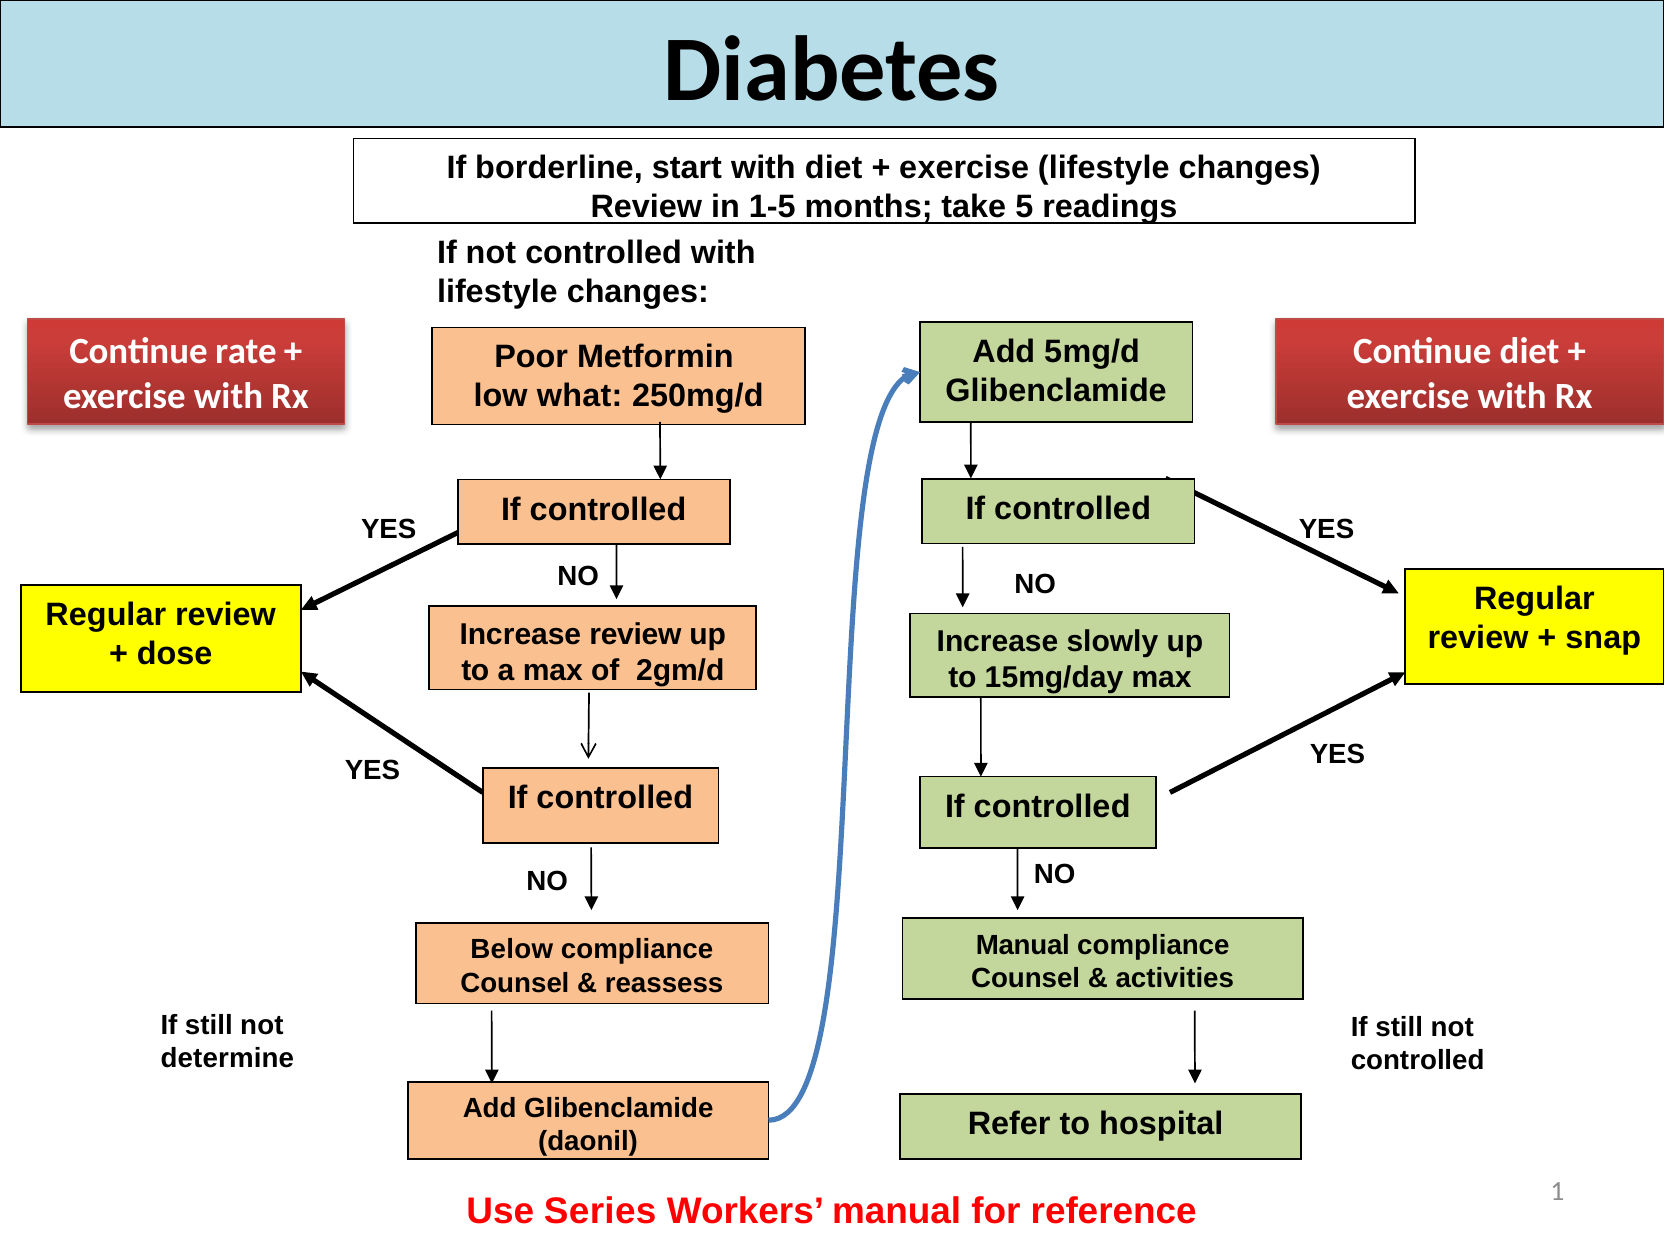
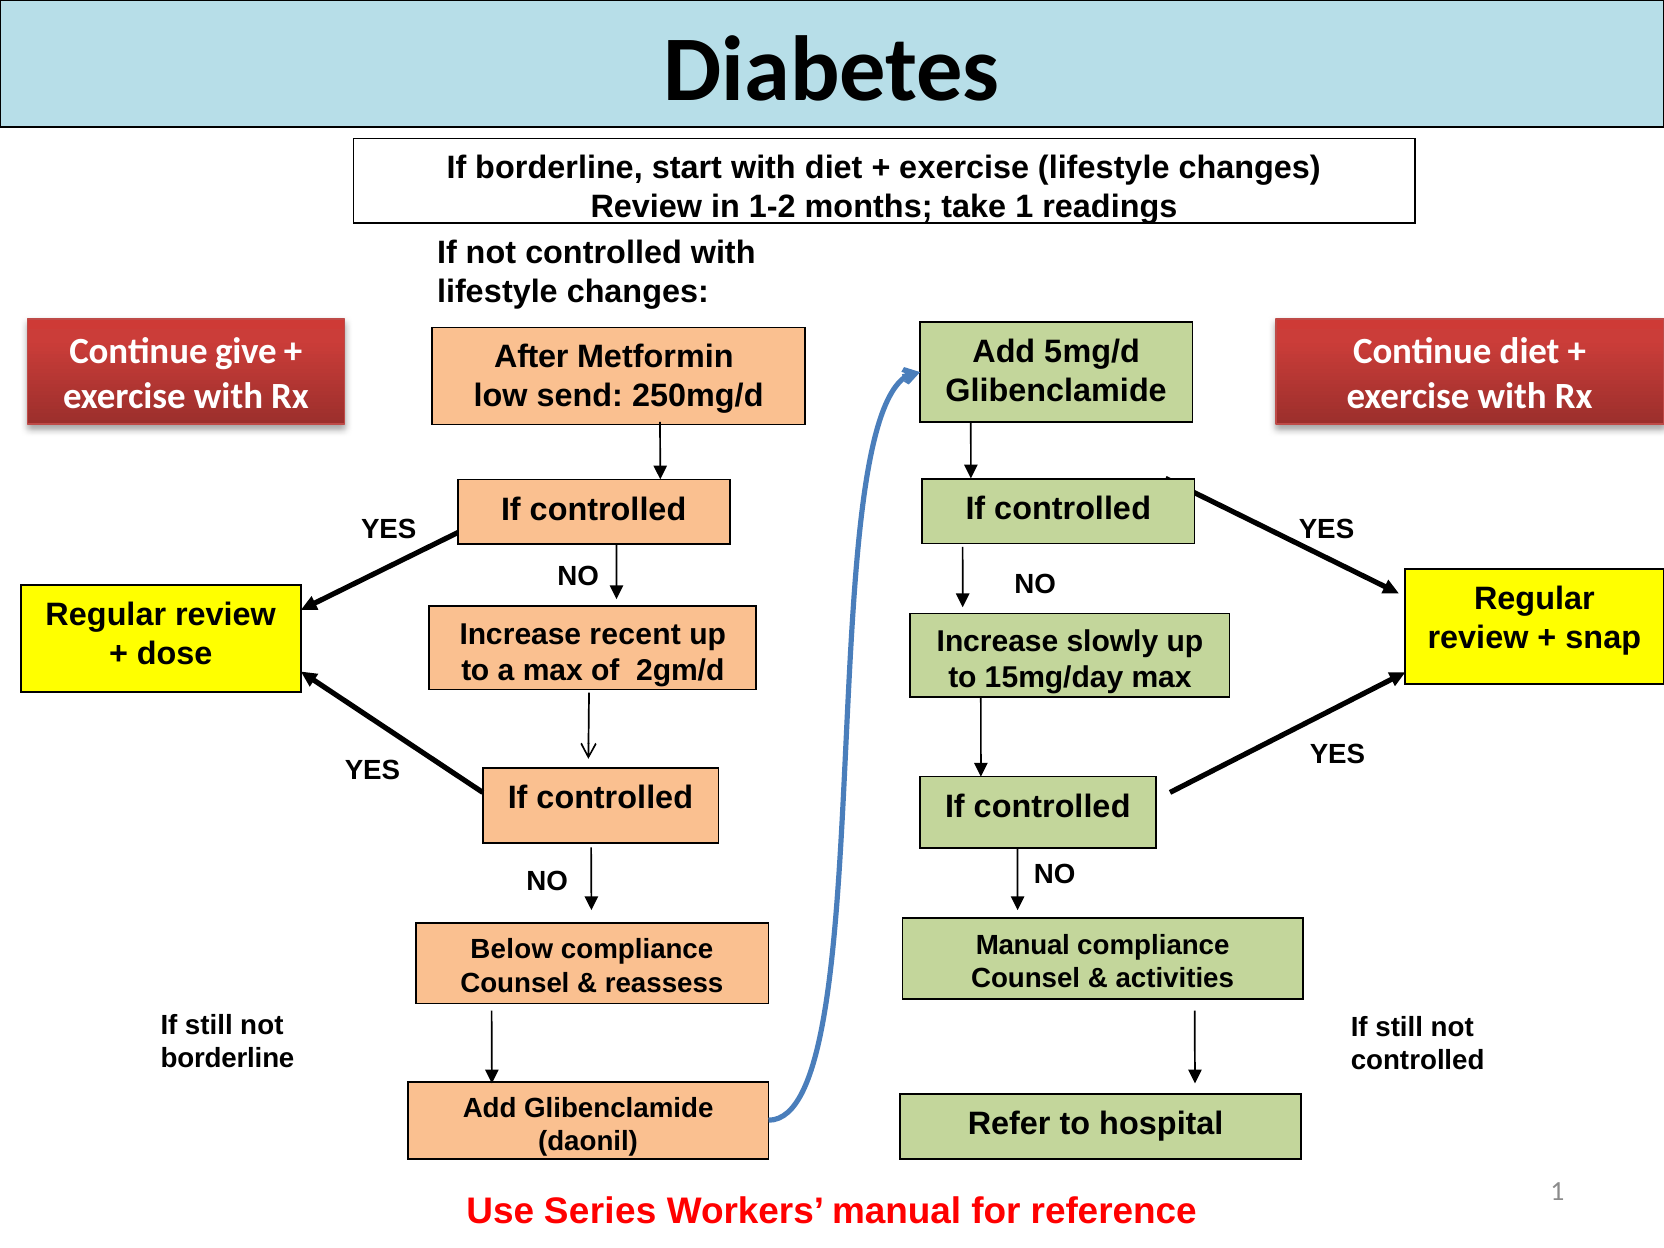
1-5: 1-5 -> 1-2
take 5: 5 -> 1
rate: rate -> give
Poor: Poor -> After
what: what -> send
Increase review: review -> recent
determine at (227, 1059): determine -> borderline
